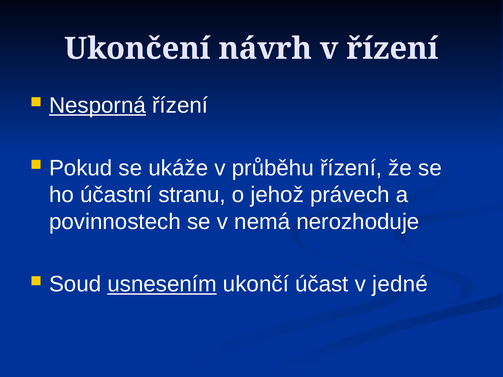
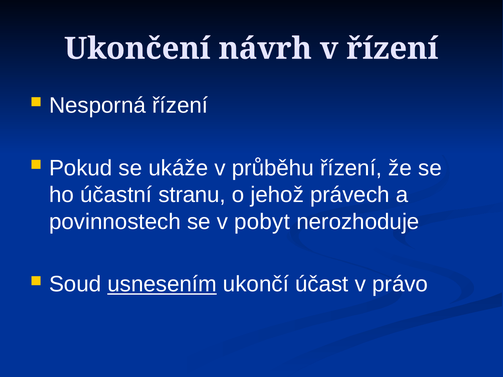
Nesporná underline: present -> none
nemá: nemá -> pobyt
jedné: jedné -> právo
